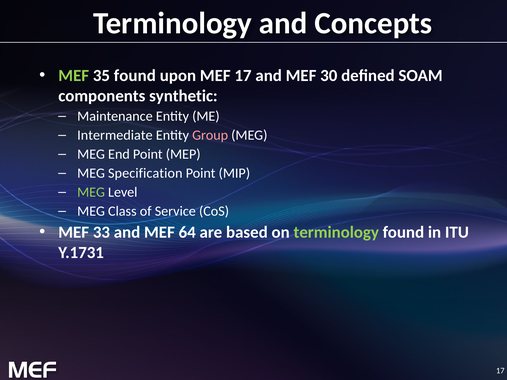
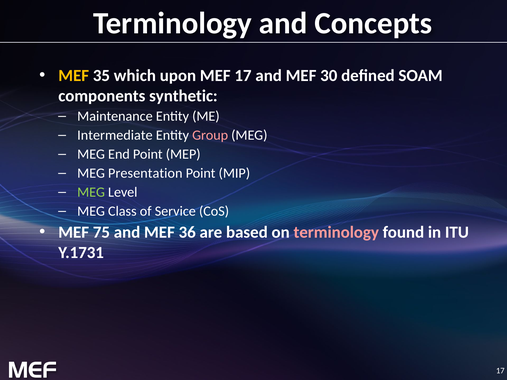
MEF at (74, 76) colour: light green -> yellow
35 found: found -> which
Specification: Specification -> Presentation
33: 33 -> 75
64: 64 -> 36
terminology at (336, 232) colour: light green -> pink
